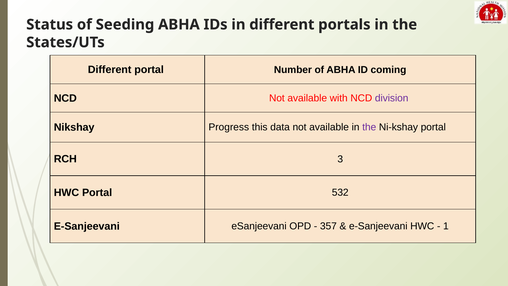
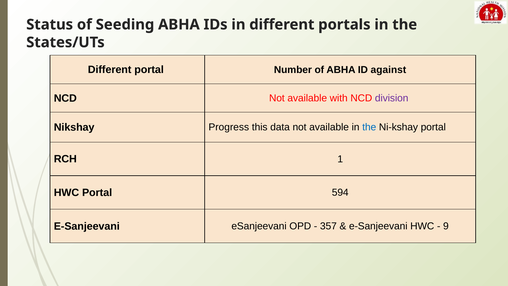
coming: coming -> against
the at (369, 127) colour: purple -> blue
3: 3 -> 1
532: 532 -> 594
1: 1 -> 9
